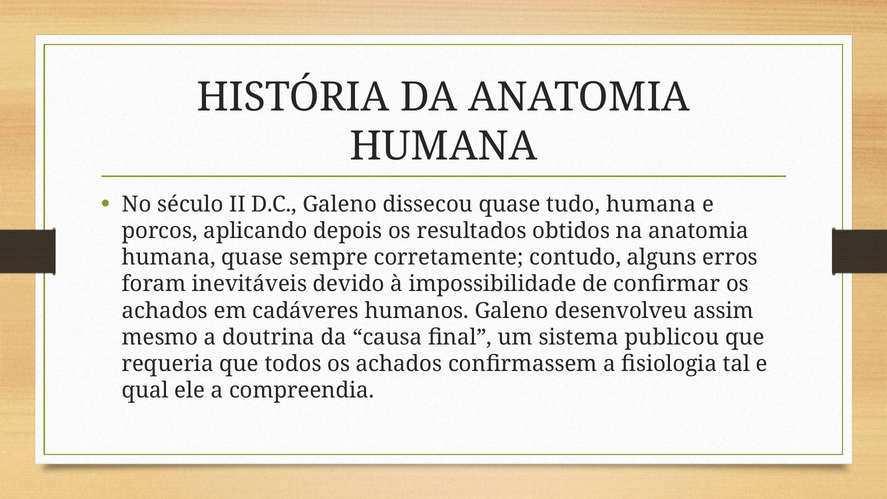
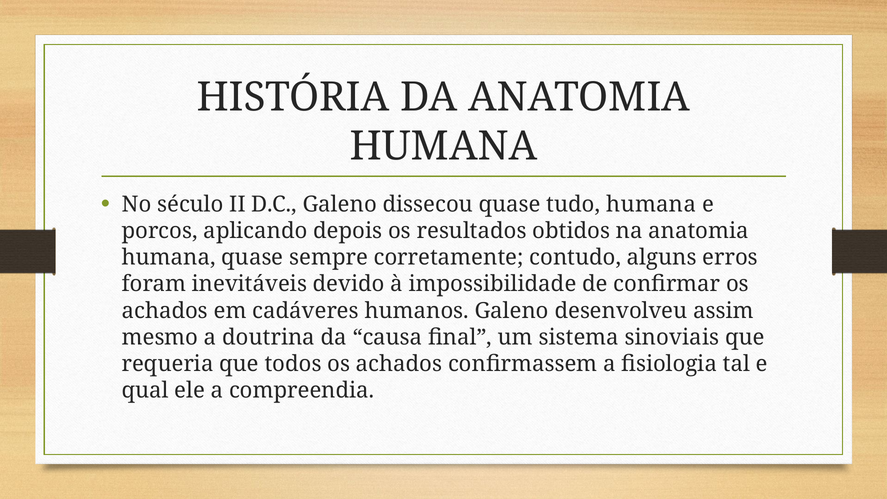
publicou: publicou -> sinoviais
